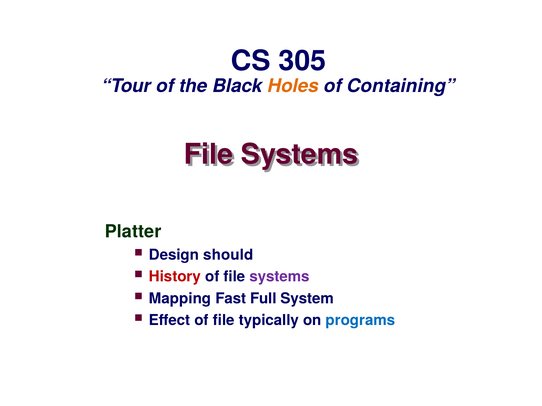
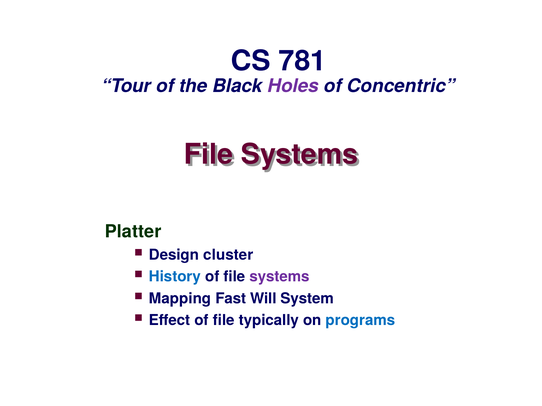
305: 305 -> 781
Holes colour: orange -> purple
Containing: Containing -> Concentric
should: should -> cluster
History colour: red -> blue
Full: Full -> Will
